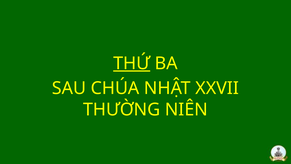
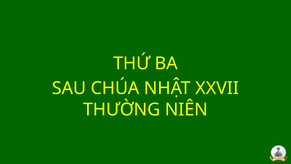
THỨ underline: present -> none
